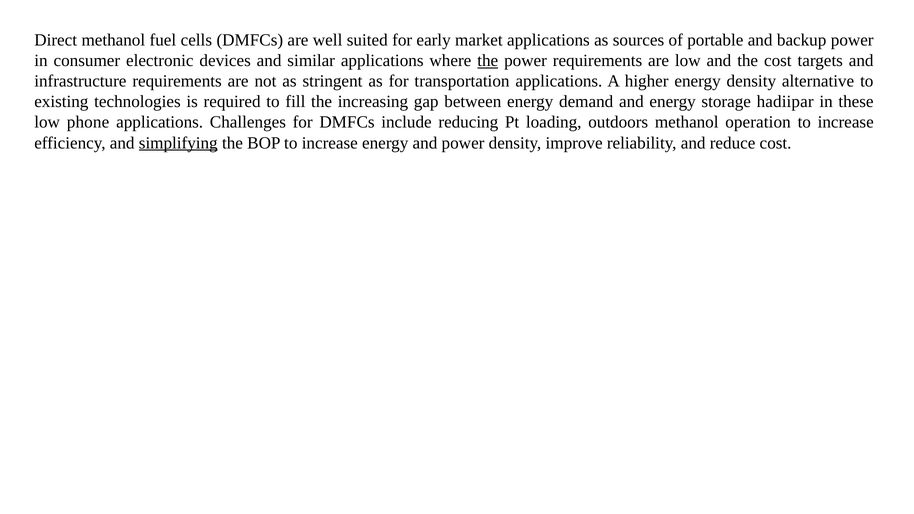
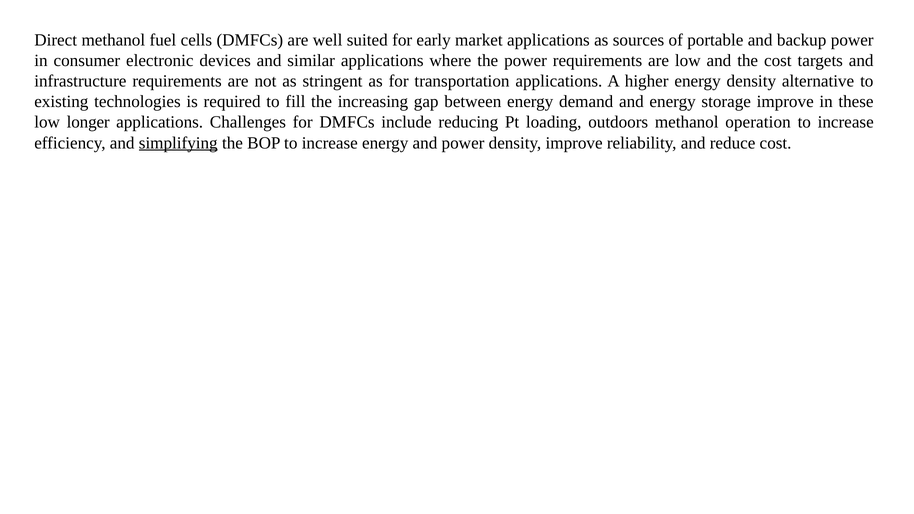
the at (488, 61) underline: present -> none
storage hadiipar: hadiipar -> improve
phone: phone -> longer
